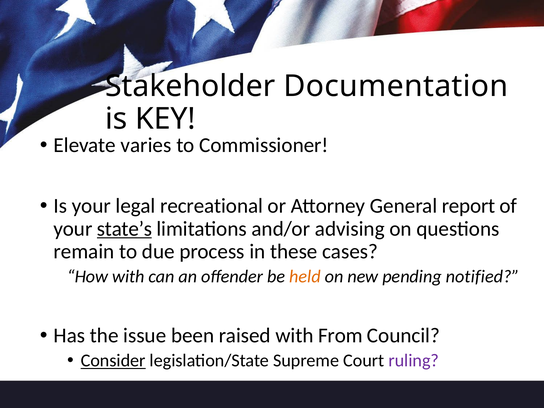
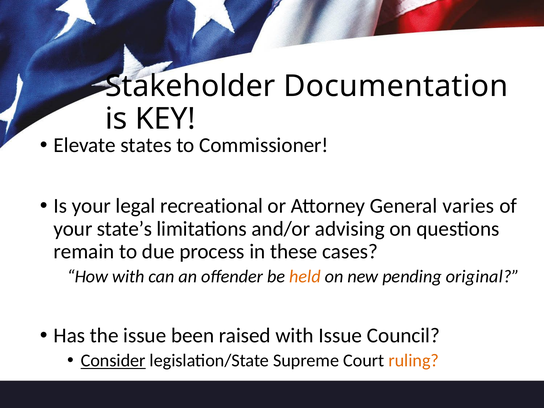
varies: varies -> states
report: report -> varies
state’s underline: present -> none
notified: notified -> original
with From: From -> Issue
ruling colour: purple -> orange
